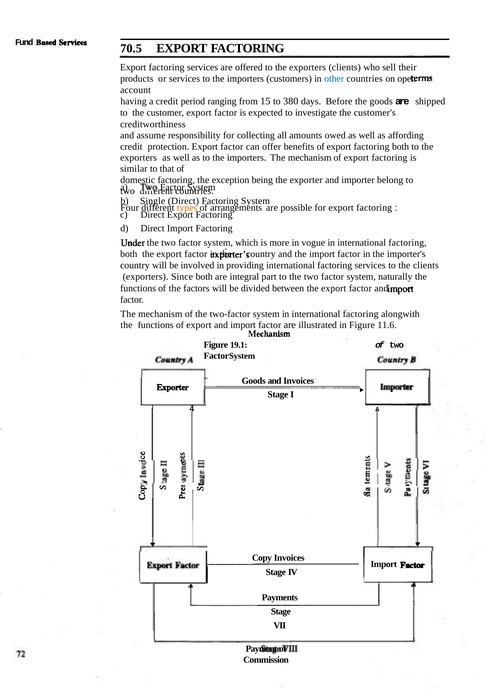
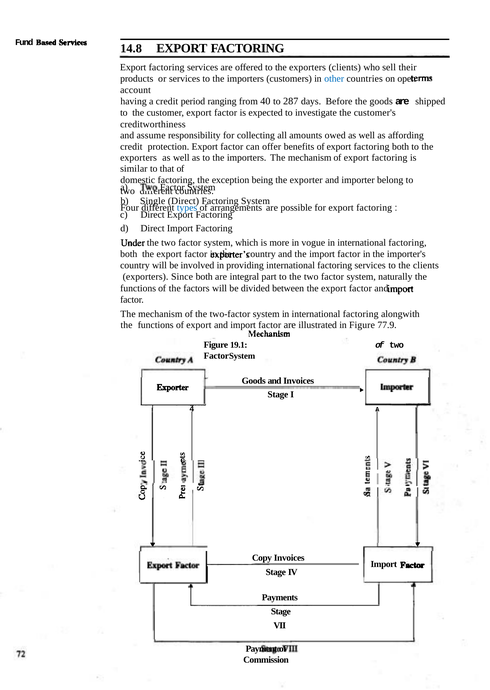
70.5: 70.5 -> 14.8
15: 15 -> 40
380: 380 -> 287
types colour: orange -> blue
11.6: 11.6 -> 77.9
